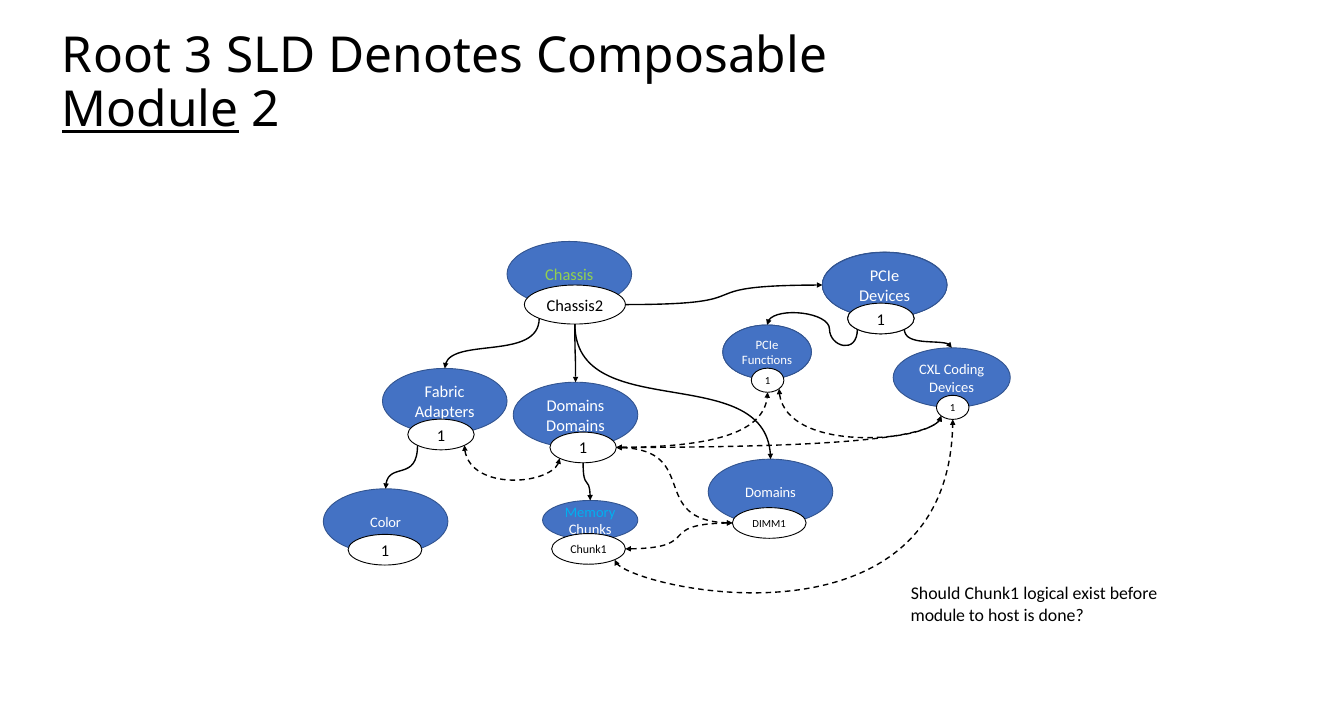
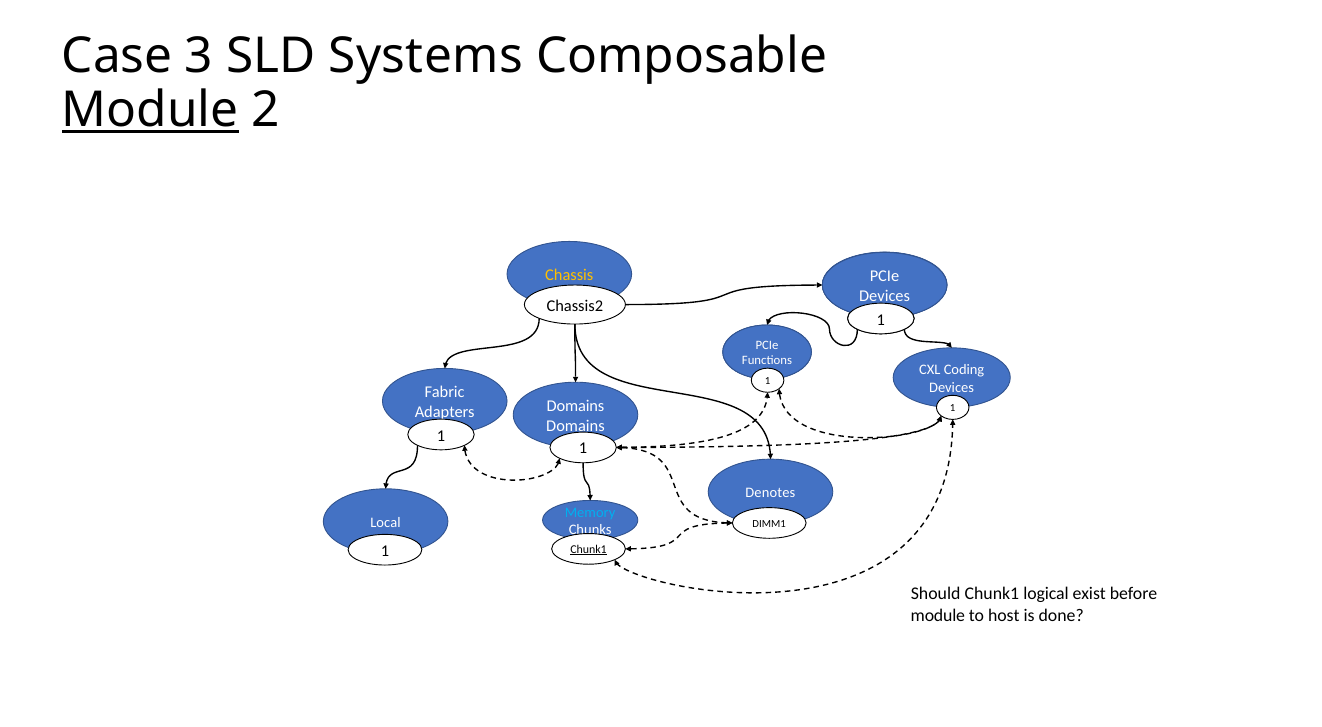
Root: Root -> Case
Denotes: Denotes -> Systems
Chassis colour: light green -> yellow
Domains at (770, 493): Domains -> Denotes
Color: Color -> Local
Chunk1 at (589, 550) underline: none -> present
